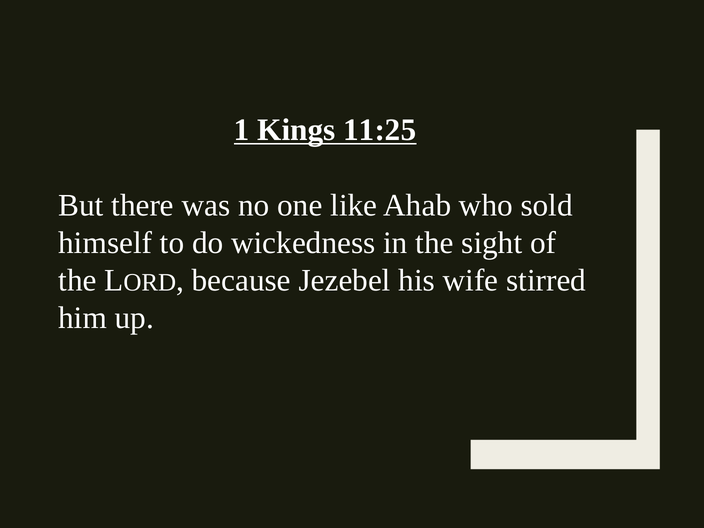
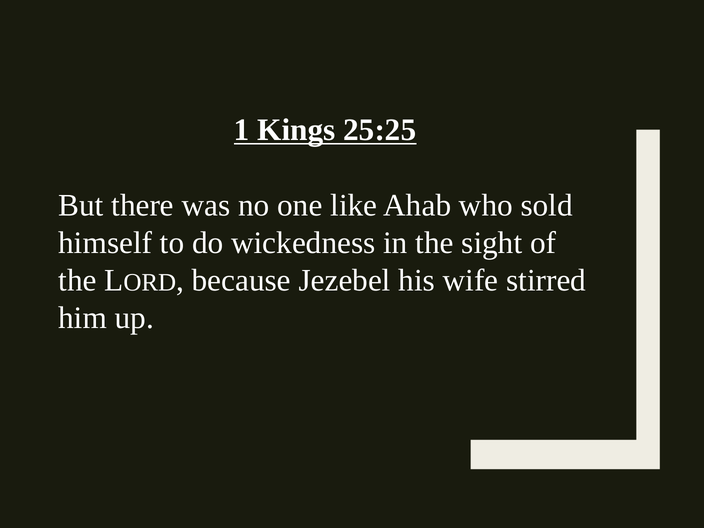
11:25: 11:25 -> 25:25
